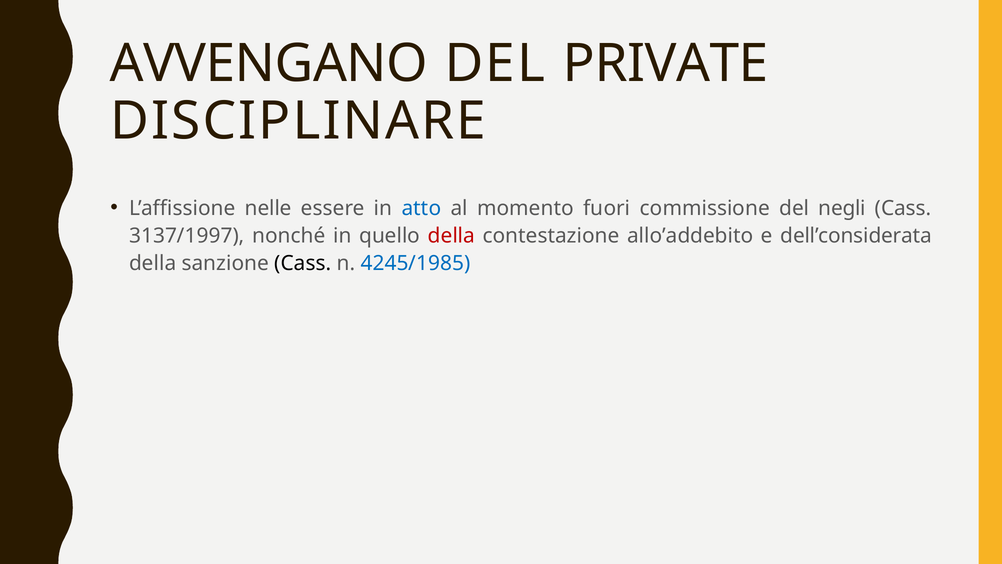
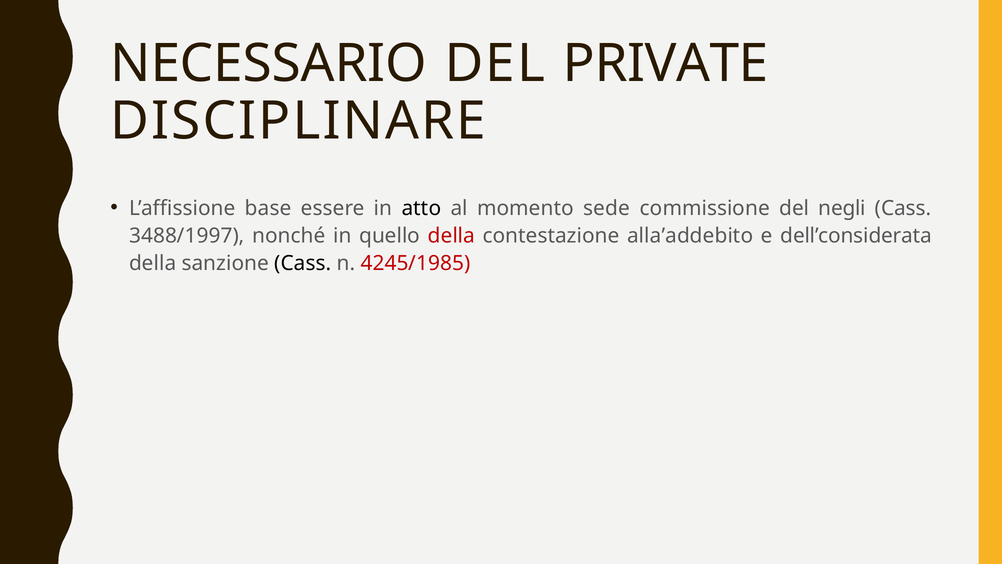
AVVENGANO: AVVENGANO -> NECESSARIO
nelle: nelle -> base
atto colour: blue -> black
fuori: fuori -> sede
3137/1997: 3137/1997 -> 3488/1997
allo’addebito: allo’addebito -> alla’addebito
4245/1985 colour: blue -> red
